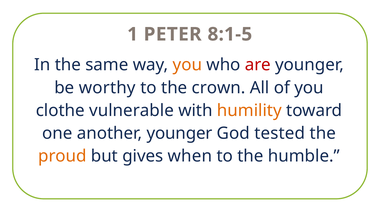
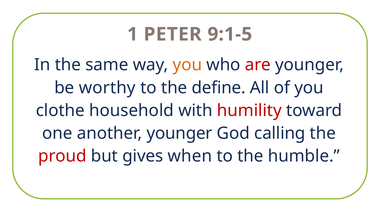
8:1-5: 8:1-5 -> 9:1-5
crown: crown -> define
vulnerable: vulnerable -> household
humility colour: orange -> red
tested: tested -> calling
proud colour: orange -> red
